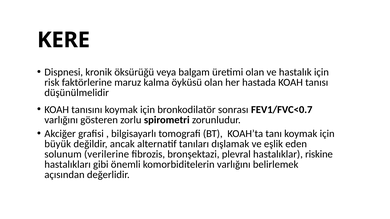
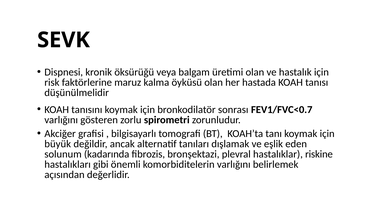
KERE: KERE -> SEVK
verilerine: verilerine -> kadarında
